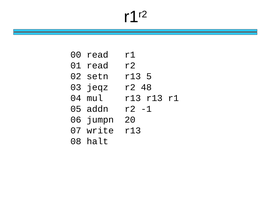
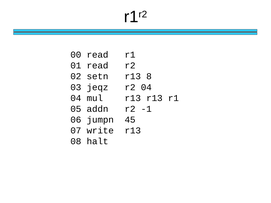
5: 5 -> 8
r2 48: 48 -> 04
20: 20 -> 45
